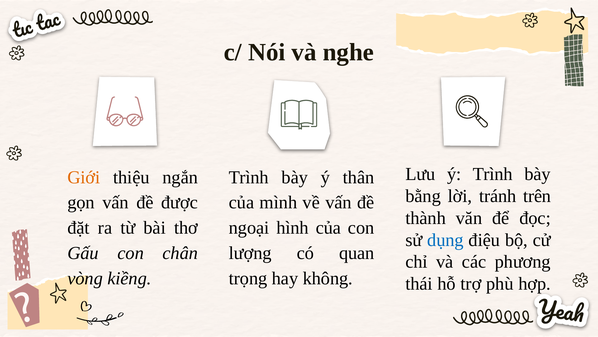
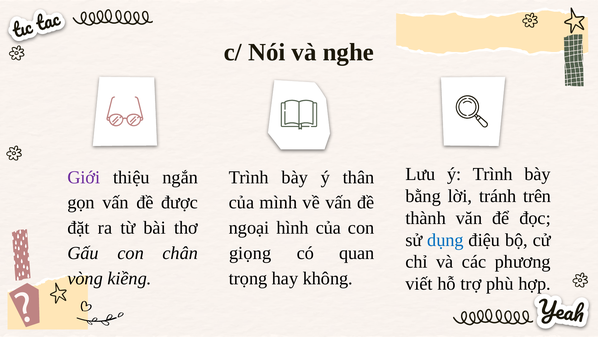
Giới colour: orange -> purple
lượng: lượng -> giọng
thái: thái -> viết
